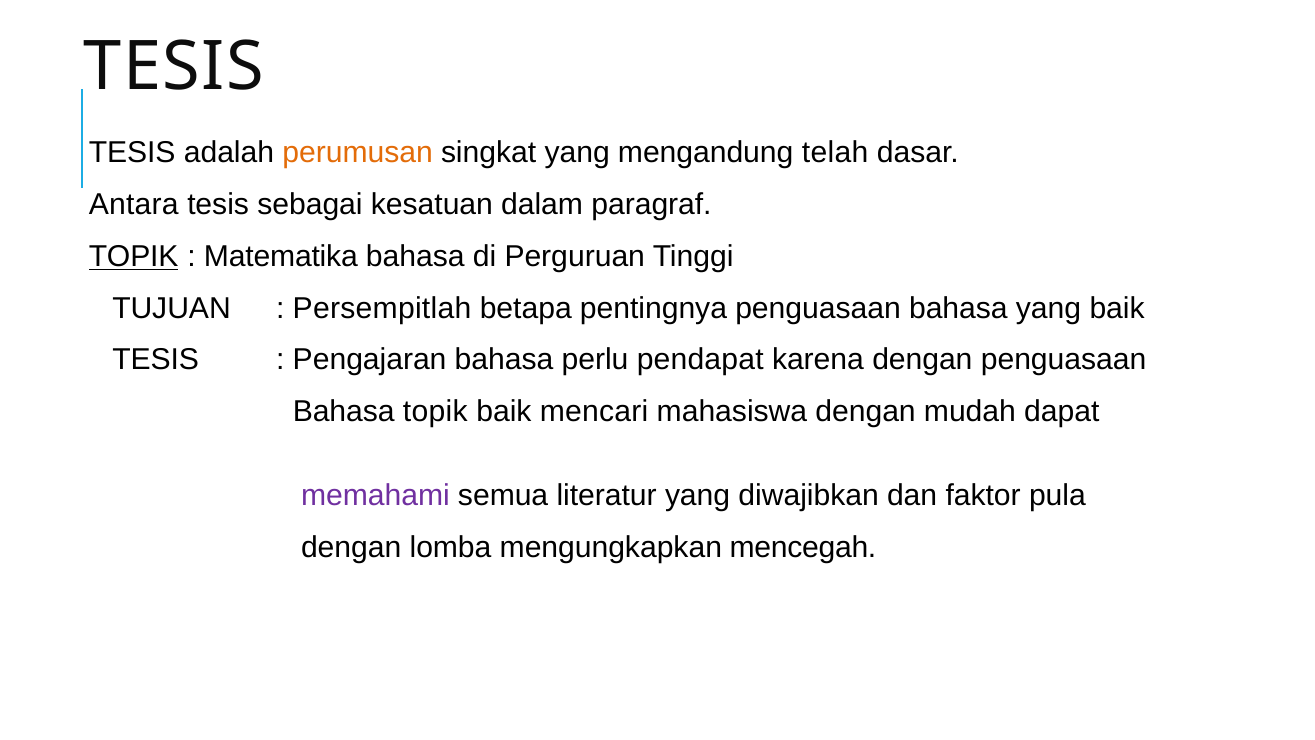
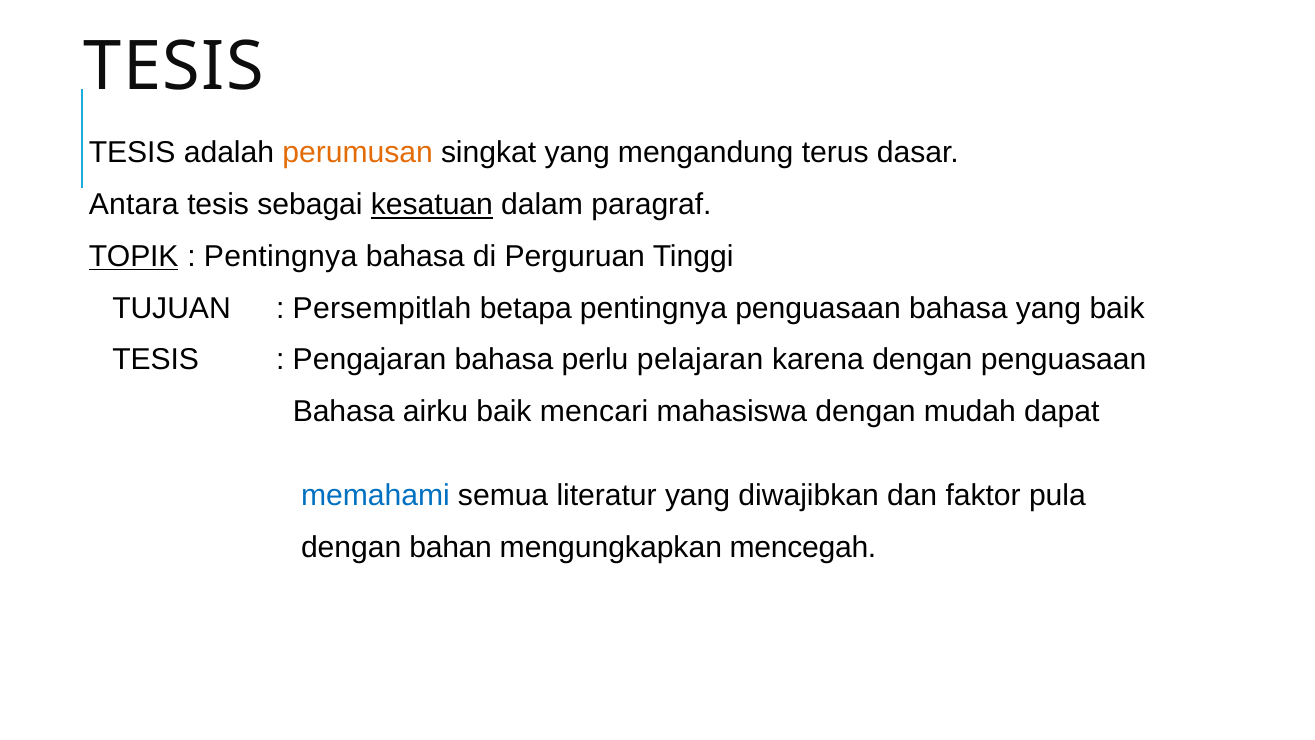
telah: telah -> terus
kesatuan underline: none -> present
Matematika at (281, 256): Matematika -> Pentingnya
pendapat: pendapat -> pelajaran
Bahasa topik: topik -> airku
memahami colour: purple -> blue
lomba: lomba -> bahan
